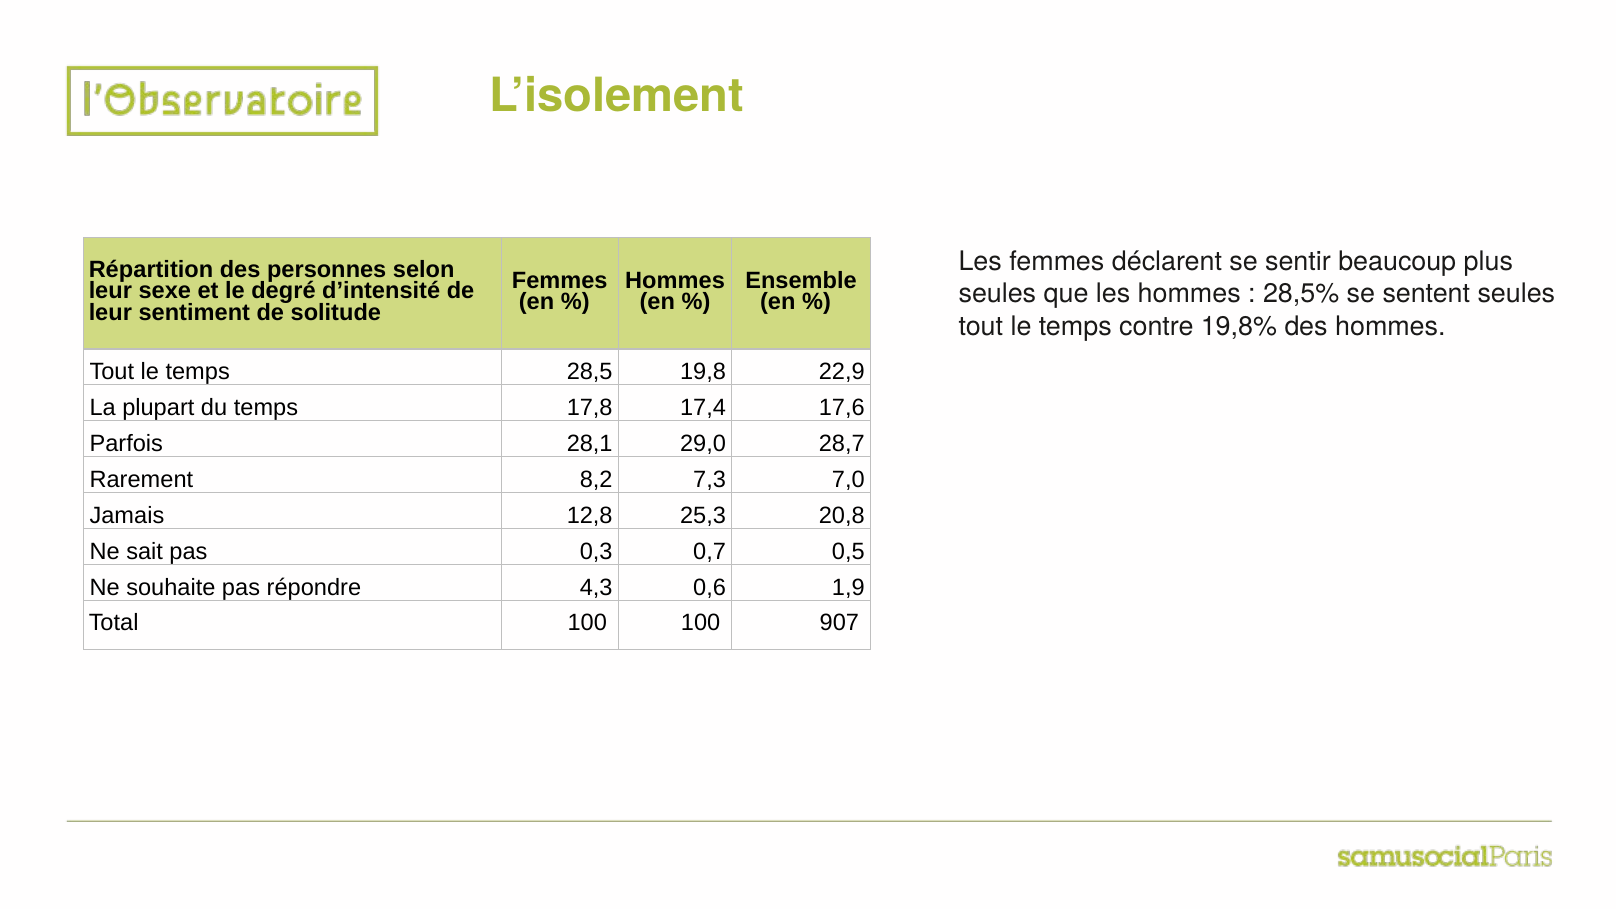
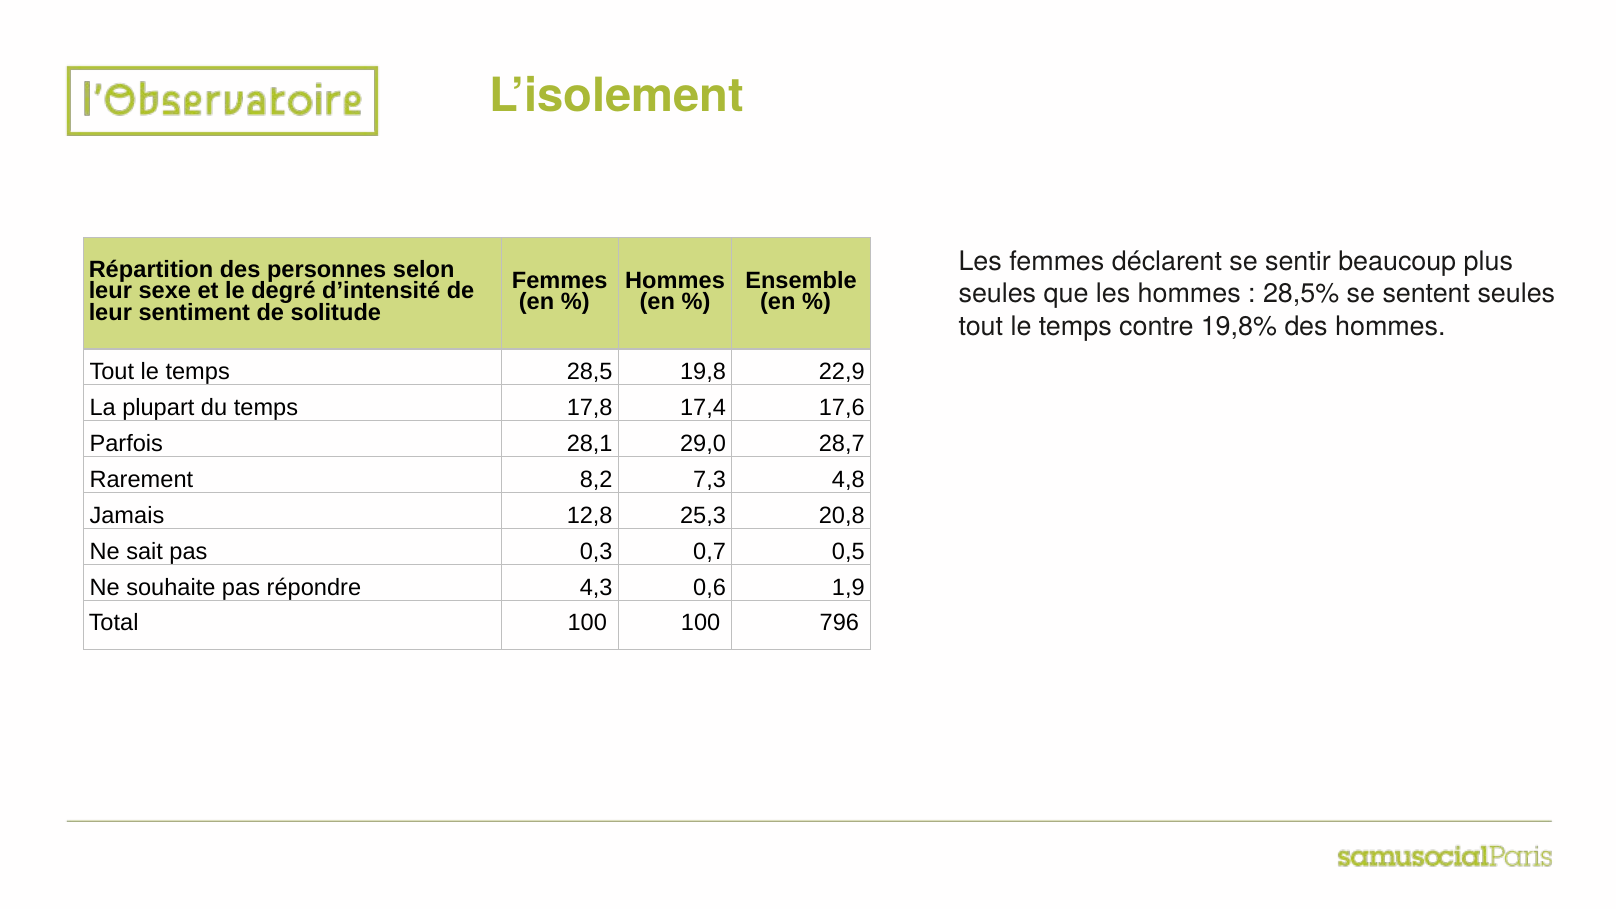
7,0: 7,0 -> 4,8
907: 907 -> 796
